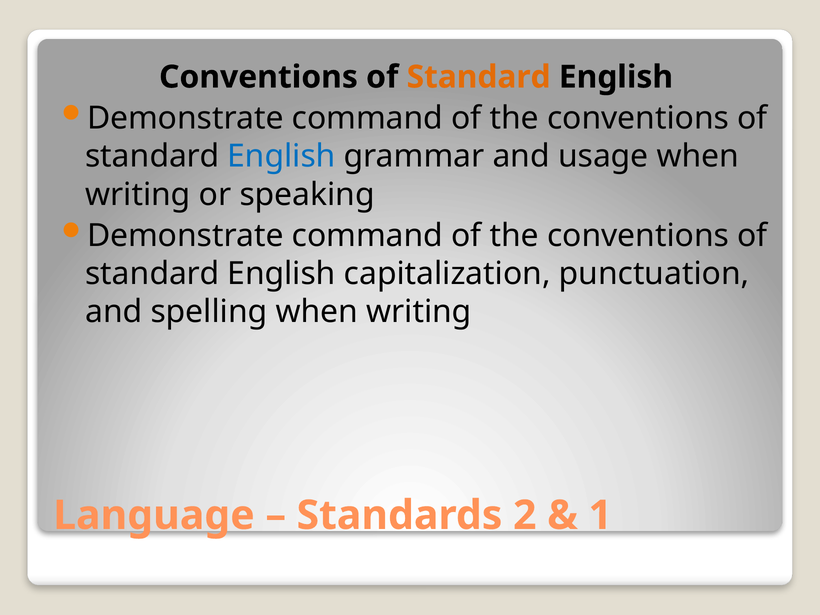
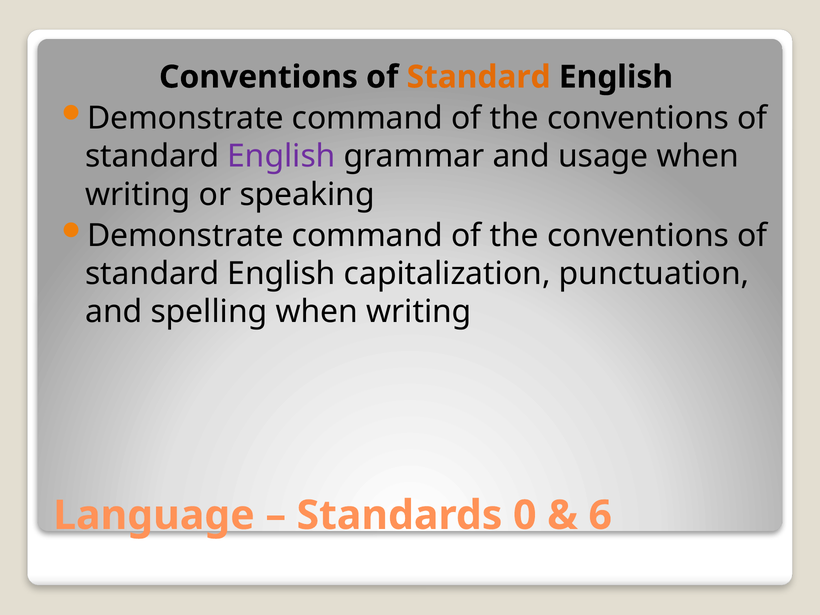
English at (281, 156) colour: blue -> purple
2: 2 -> 0
1: 1 -> 6
